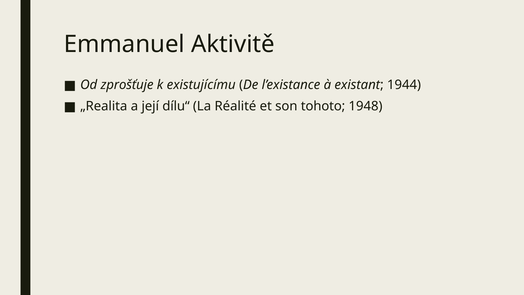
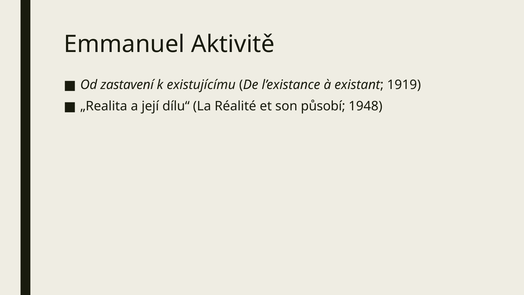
zprošťuje: zprošťuje -> zastavení
1944: 1944 -> 1919
tohoto: tohoto -> působí
